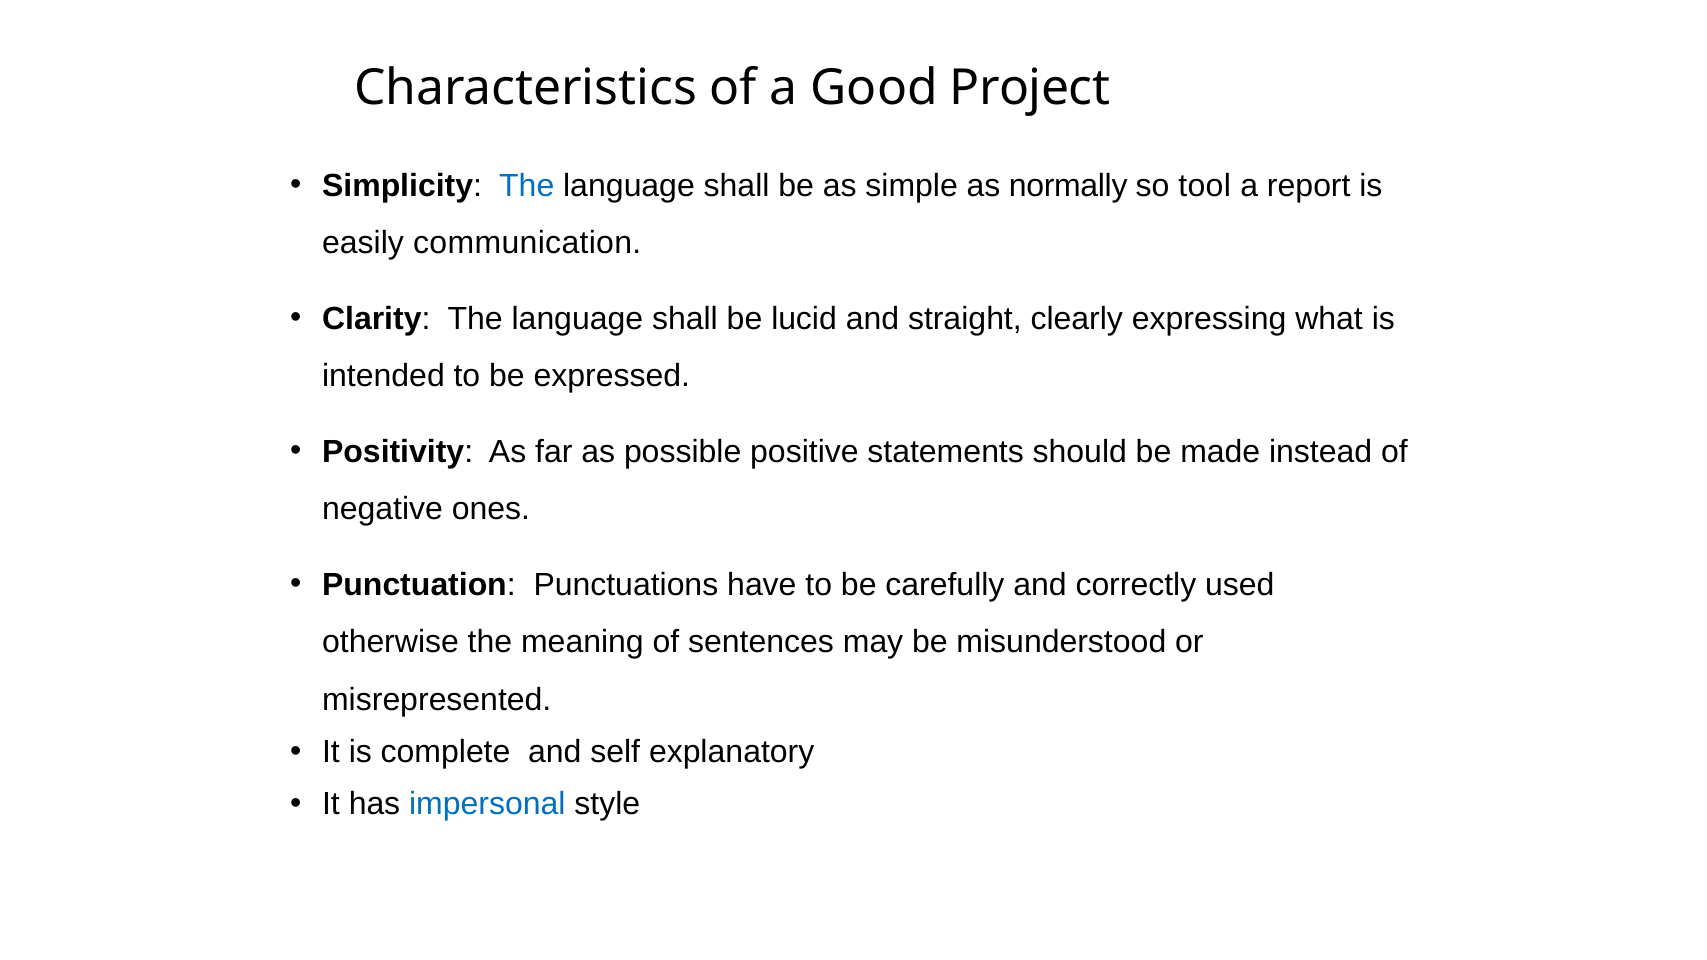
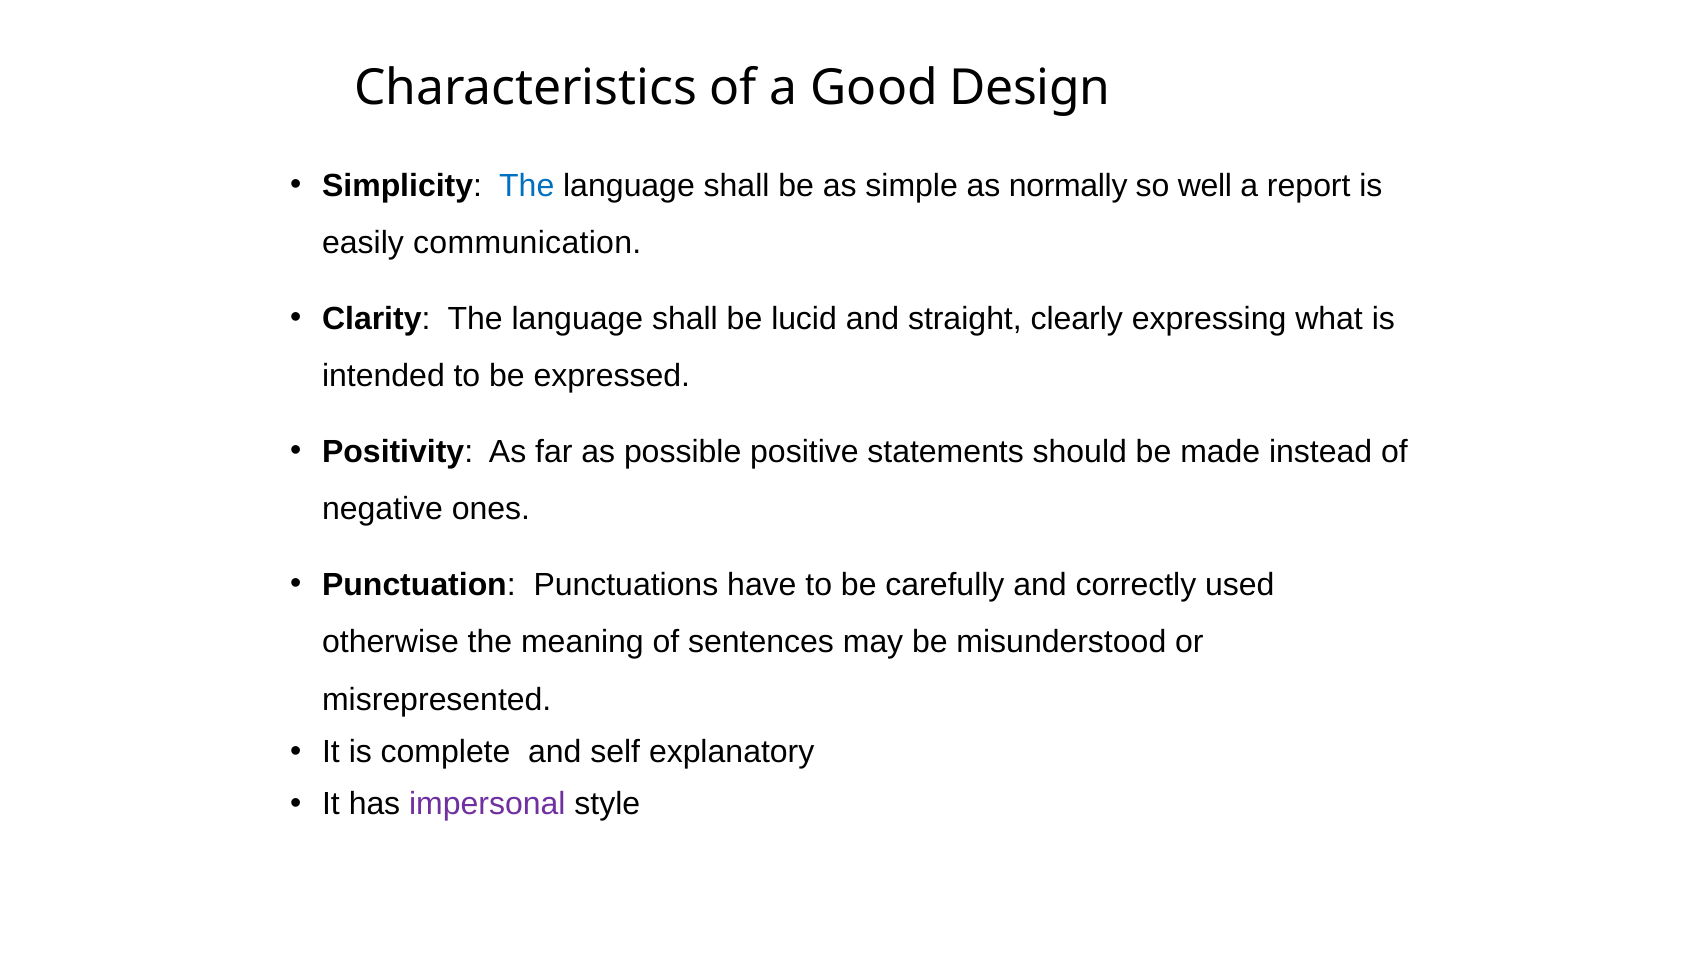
Project: Project -> Design
tool: tool -> well
impersonal colour: blue -> purple
